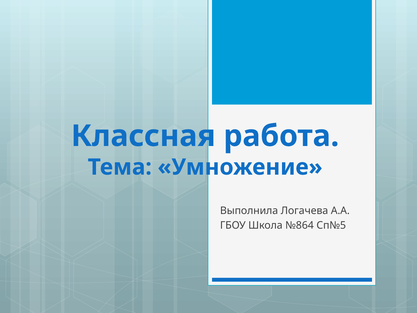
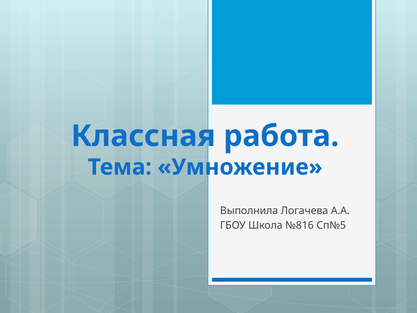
№864: №864 -> №816
